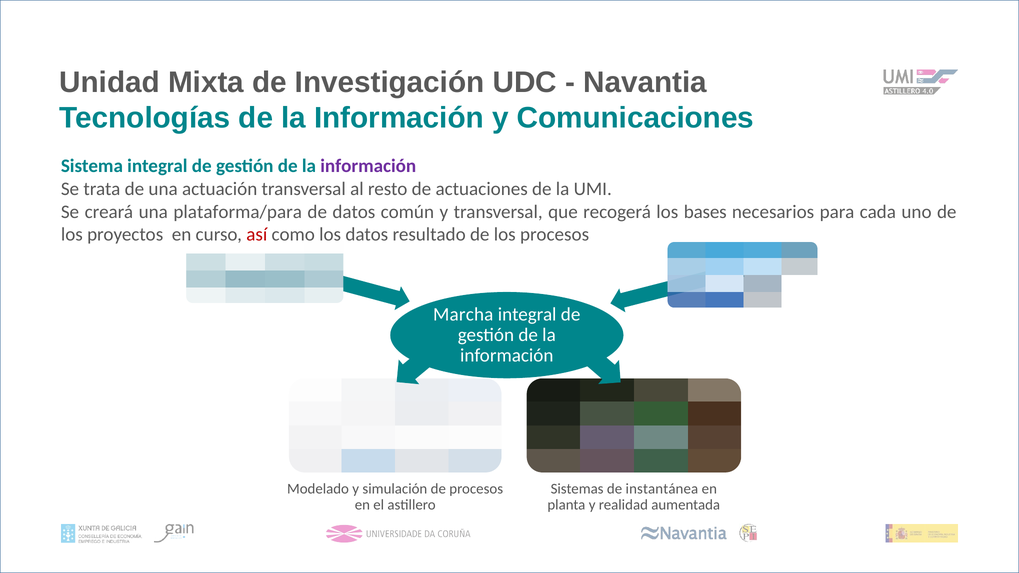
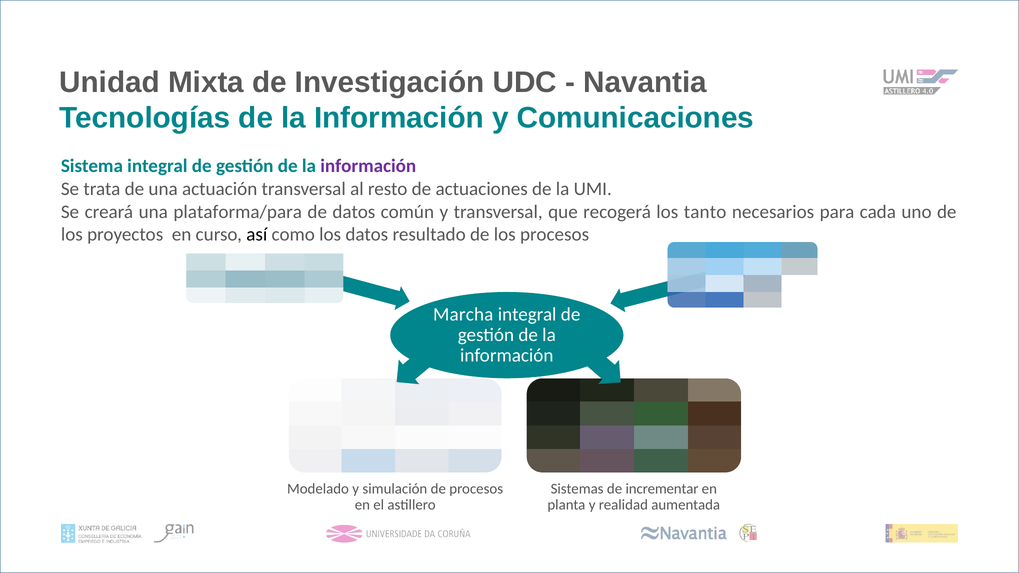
bases: bases -> tanto
así colour: red -> black
instantánea: instantánea -> incrementar
